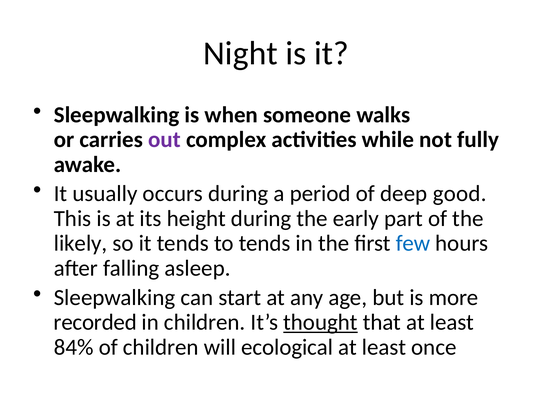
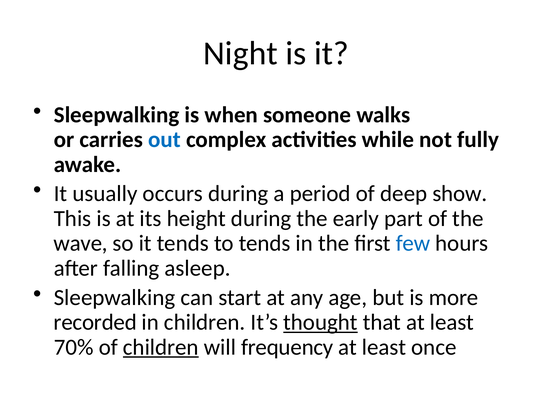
out colour: purple -> blue
good: good -> show
likely: likely -> wave
84%: 84% -> 70%
children at (161, 347) underline: none -> present
ecological: ecological -> frequency
